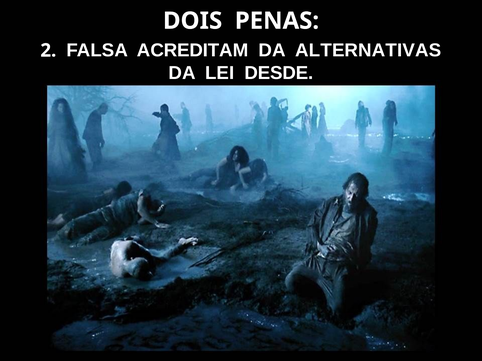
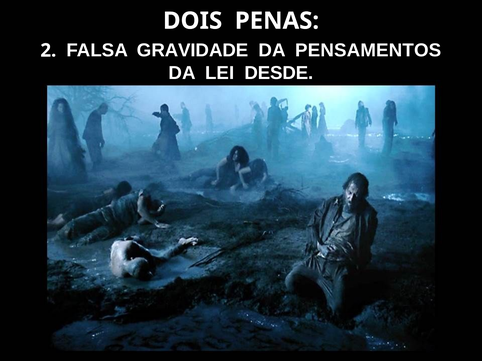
ACREDITAM: ACREDITAM -> GRAVIDADE
ALTERNATIVAS: ALTERNATIVAS -> PENSAMENTOS
